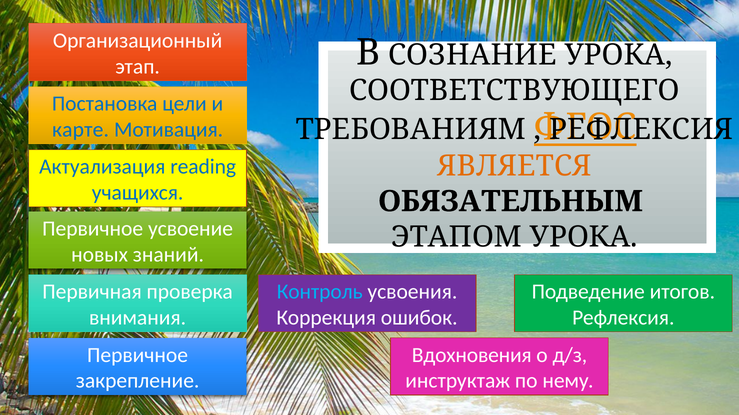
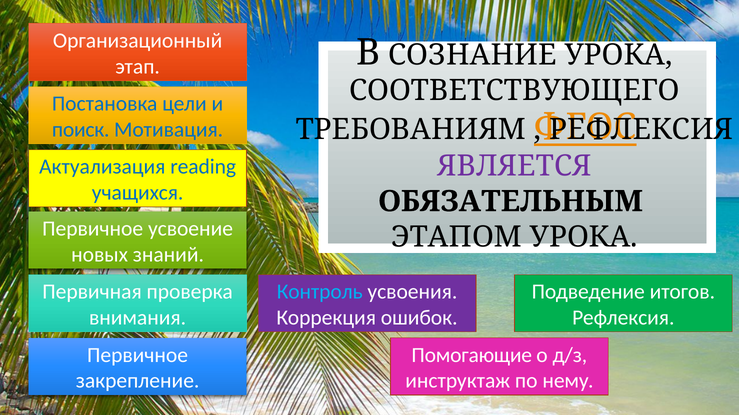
карте: карте -> поиск
ЯВЛЯЕТСЯ colour: orange -> purple
Вдохновения: Вдохновения -> Помогающие
